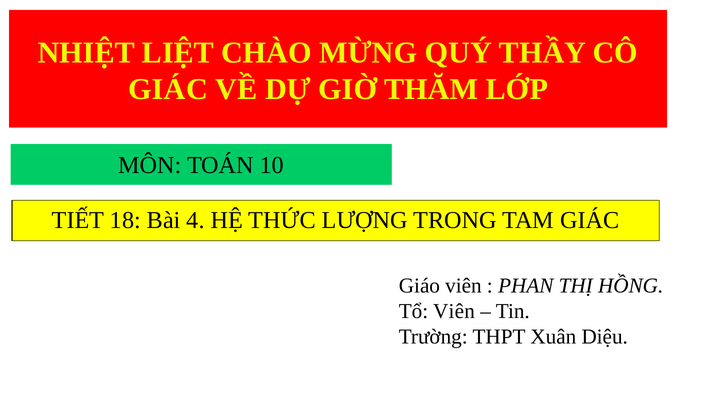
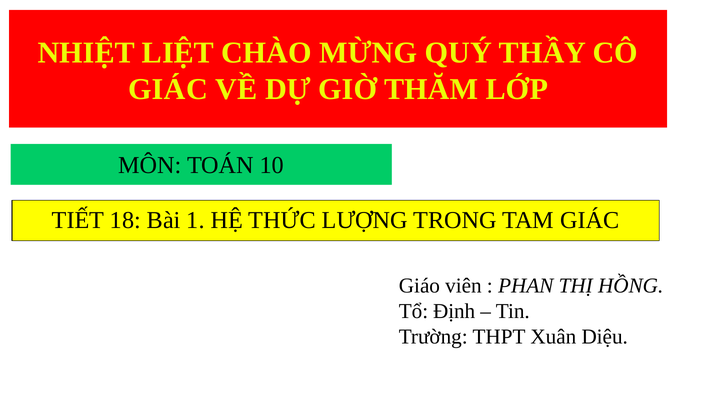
4: 4 -> 1
Tổ Viên: Viên -> Định
